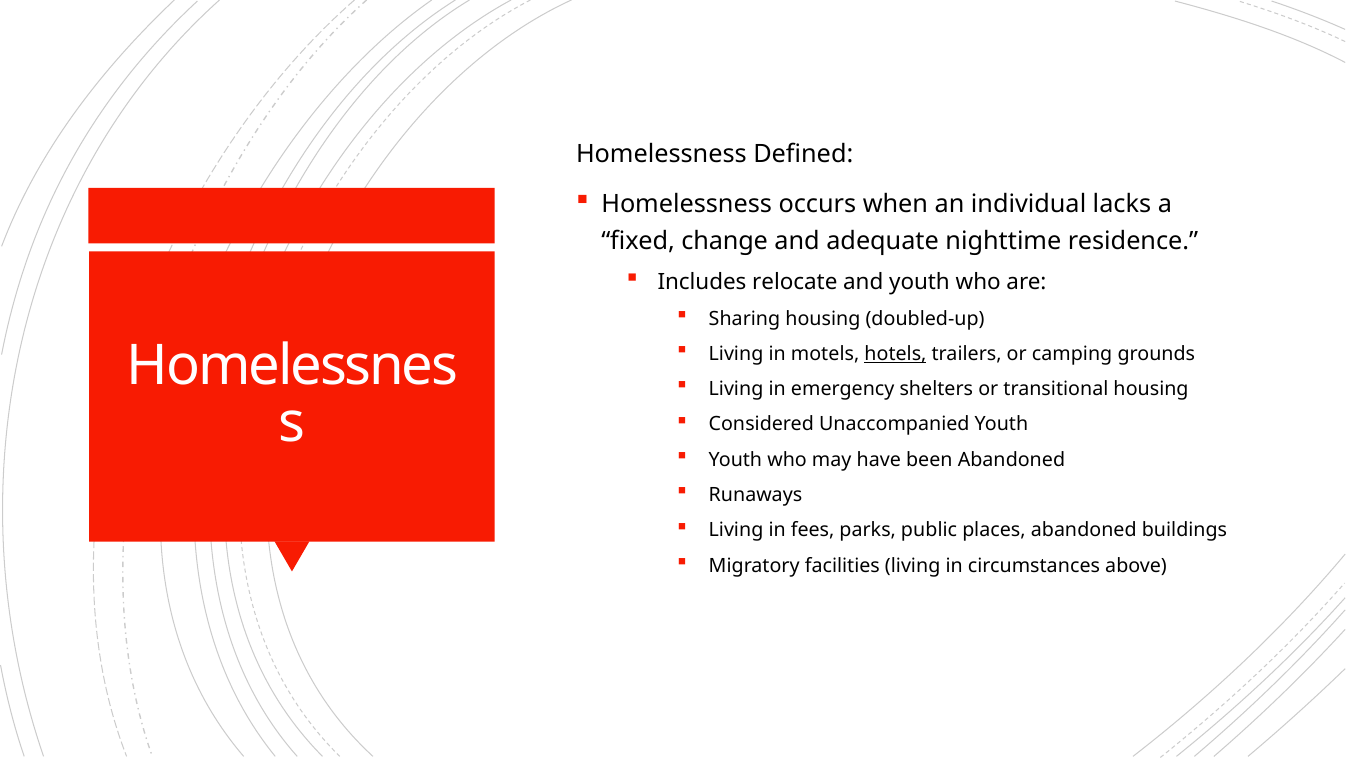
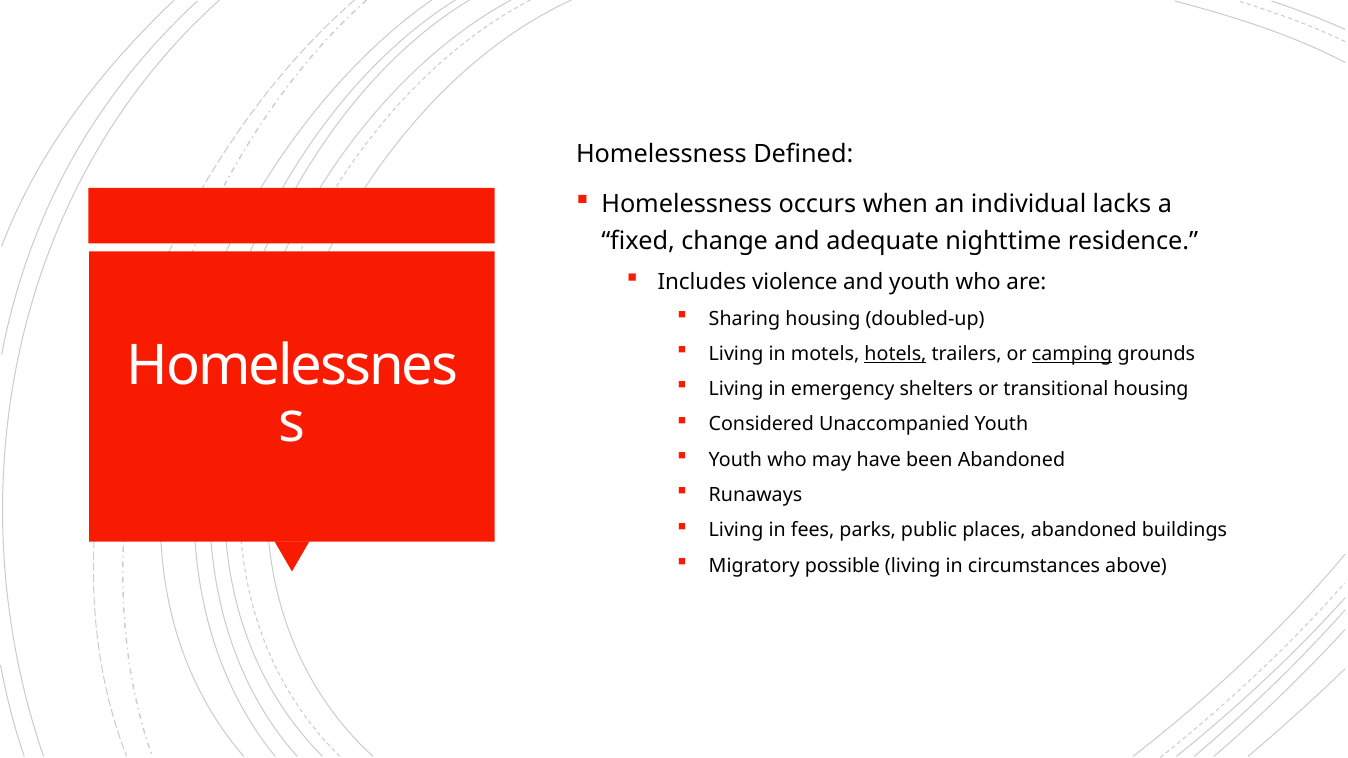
relocate: relocate -> violence
camping underline: none -> present
facilities: facilities -> possible
